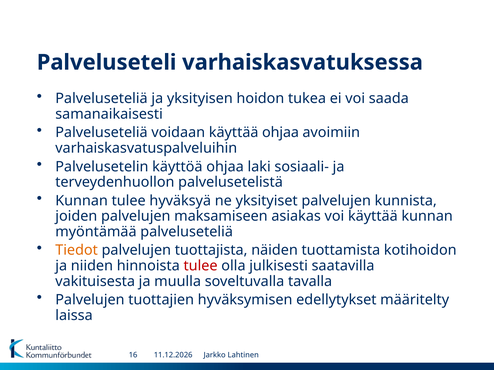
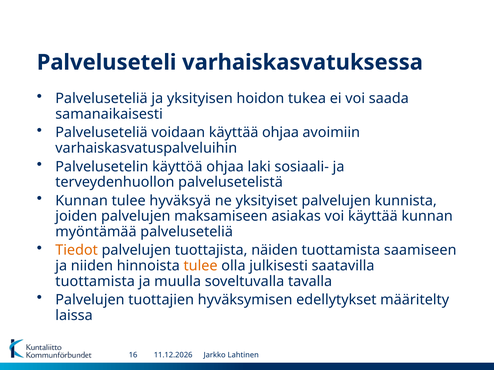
kotihoidon: kotihoidon -> saamiseen
tulee at (201, 266) colour: red -> orange
vakituisesta at (95, 282): vakituisesta -> tuottamista
